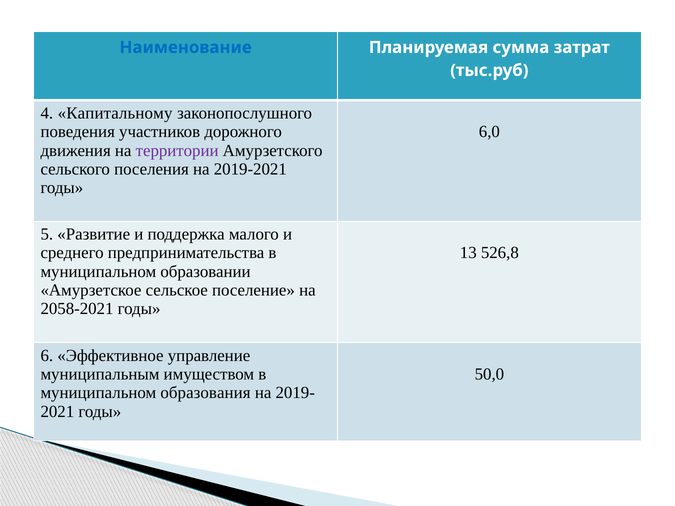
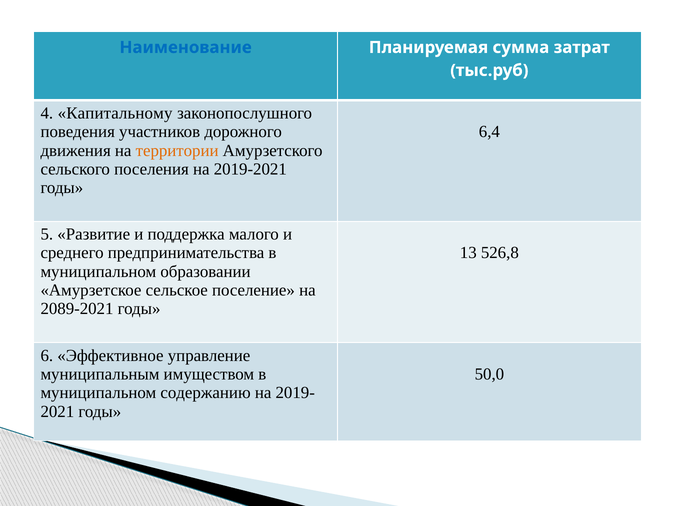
6,0: 6,0 -> 6,4
территории colour: purple -> orange
2058-2021: 2058-2021 -> 2089-2021
образования: образования -> содержанию
